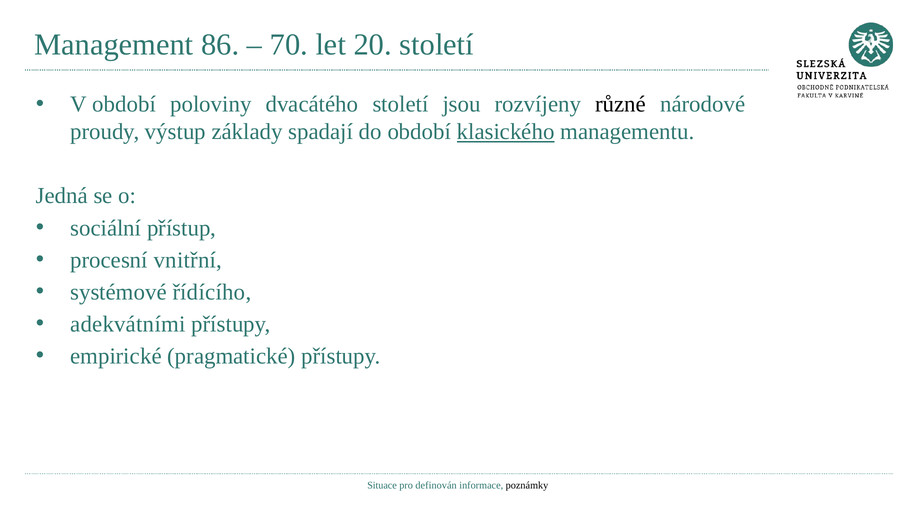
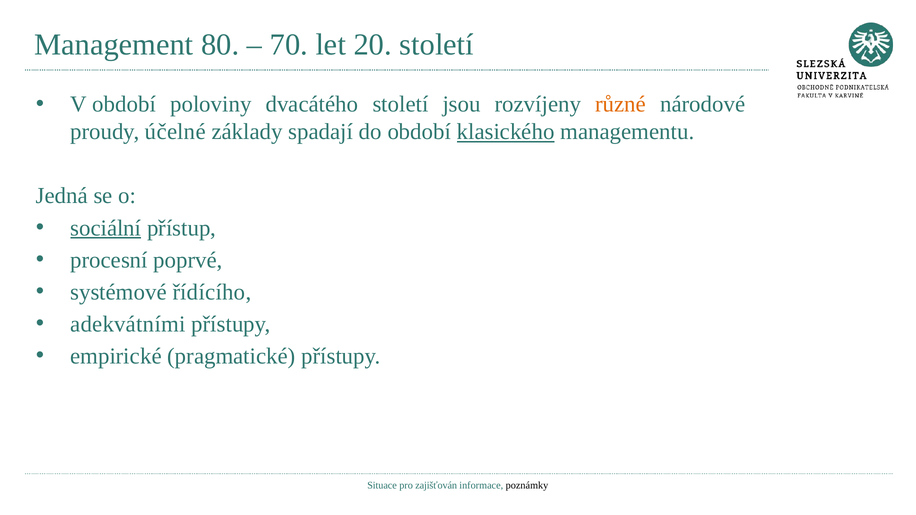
86: 86 -> 80
různé colour: black -> orange
výstup: výstup -> účelné
sociální underline: none -> present
vnitřní: vnitřní -> poprvé
definován: definován -> zajišťován
